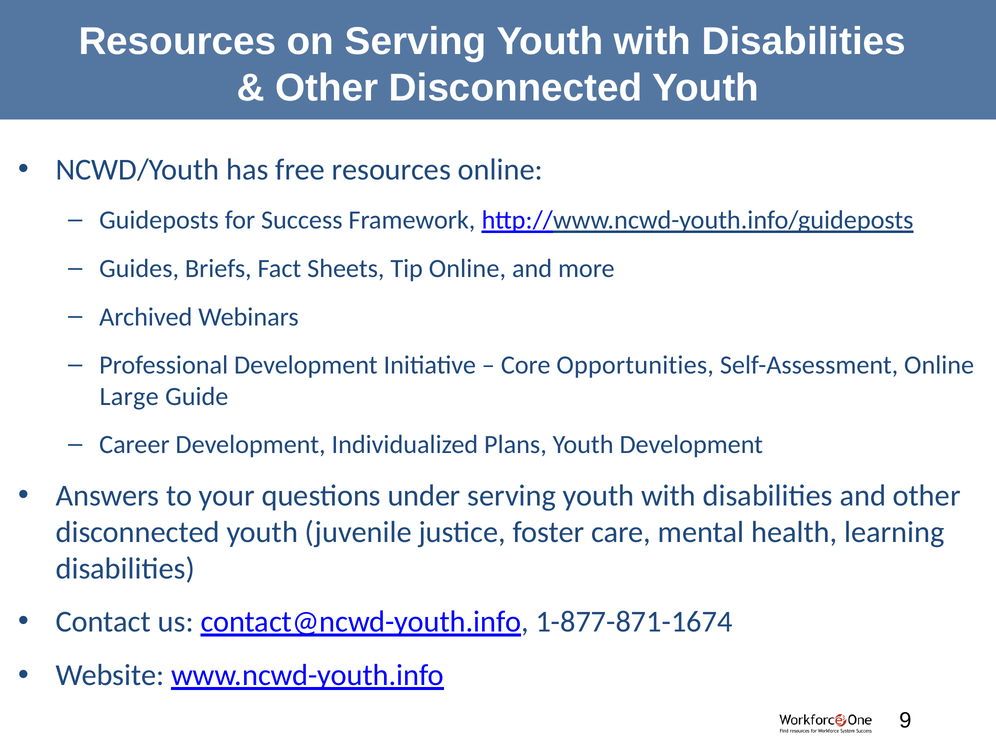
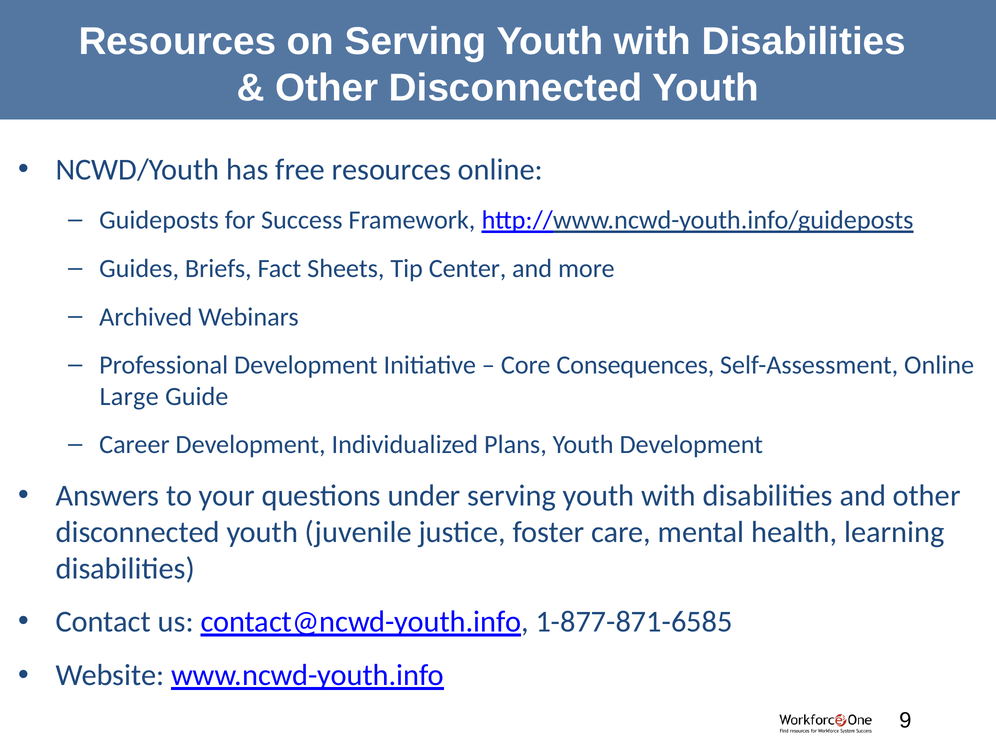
Tip Online: Online -> Center
Opportunities: Opportunities -> Consequences
1-877-871-1674: 1-877-871-1674 -> 1-877-871-6585
